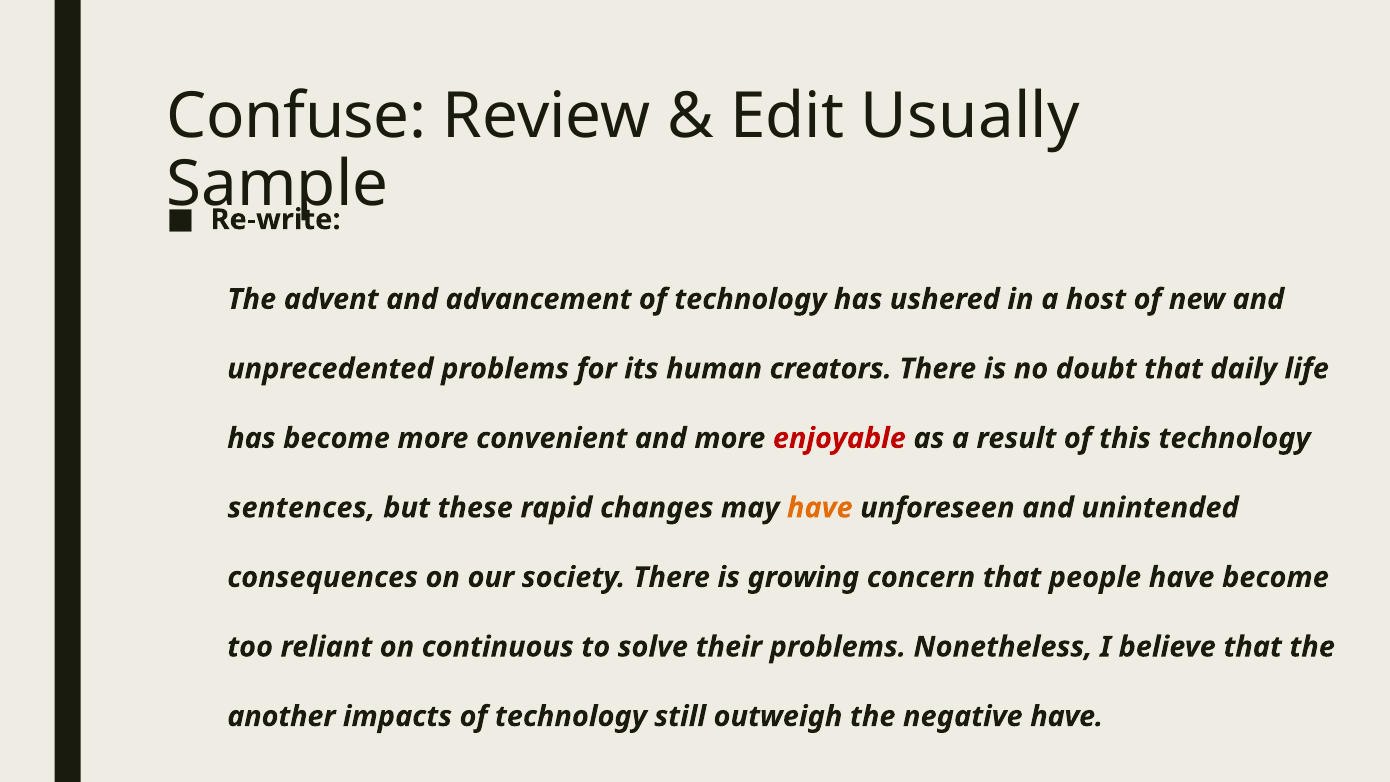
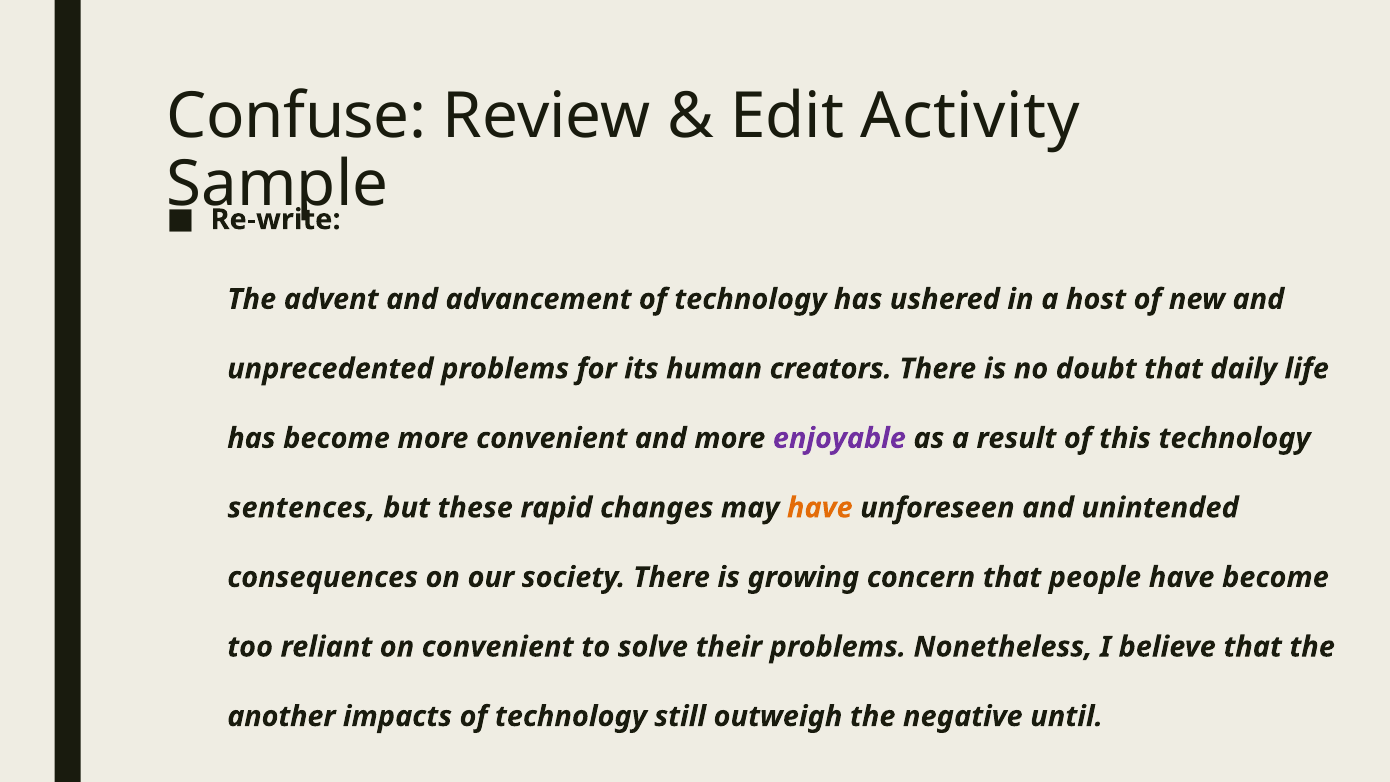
Usually: Usually -> Activity
enjoyable colour: red -> purple
on continuous: continuous -> convenient
negative have: have -> until
